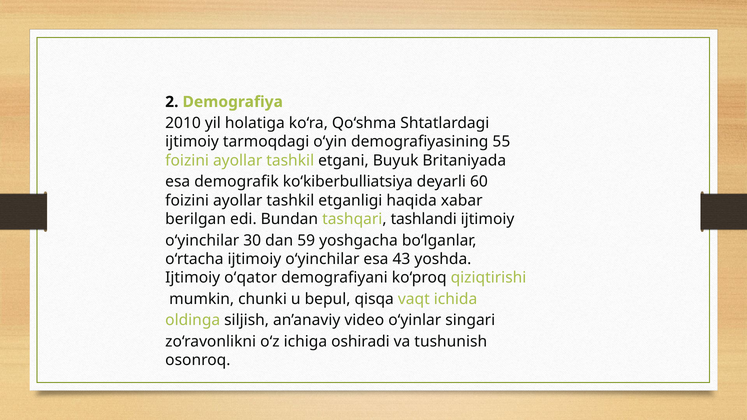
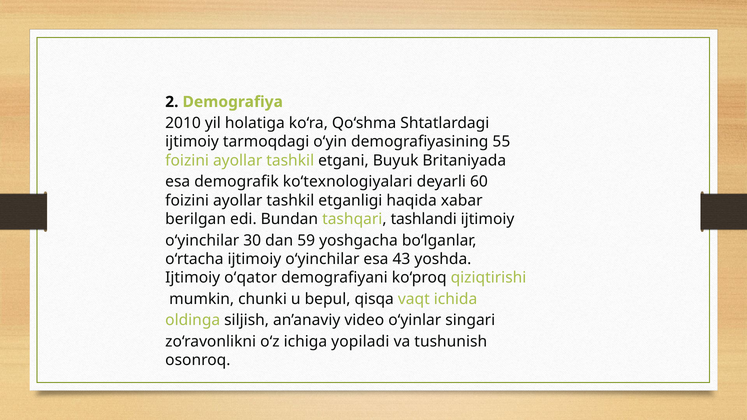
ko‘kiberbulliatsiya: ko‘kiberbulliatsiya -> ko‘texnologiyalari
oshiradi: oshiradi -> yopiladi
